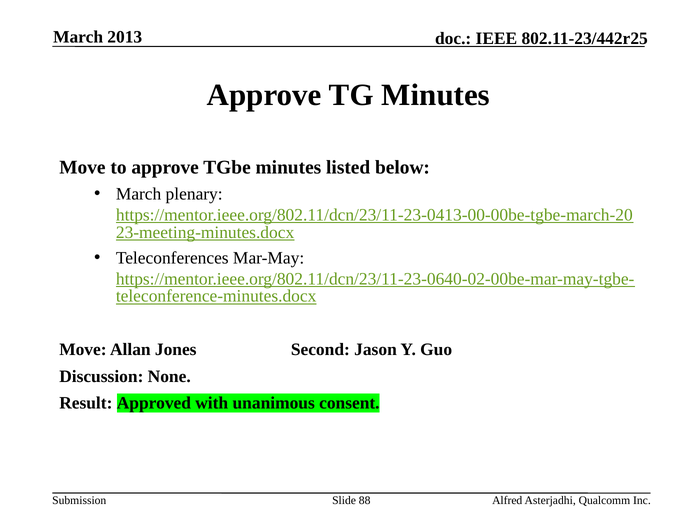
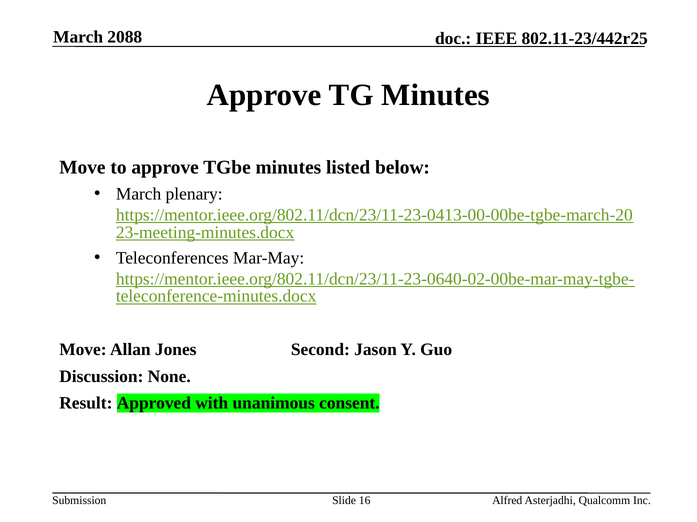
2013: 2013 -> 2088
88: 88 -> 16
